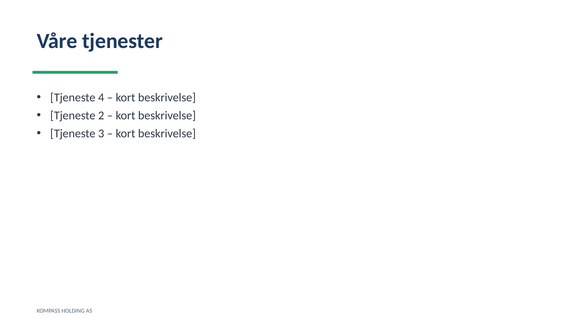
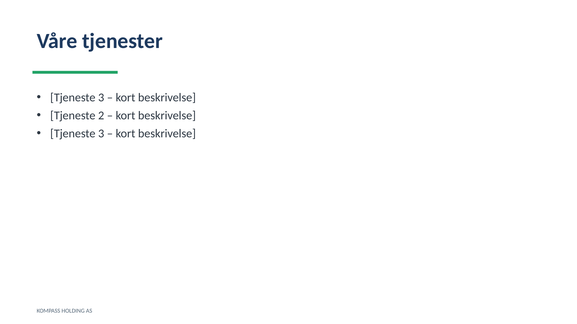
4 at (101, 98): 4 -> 3
